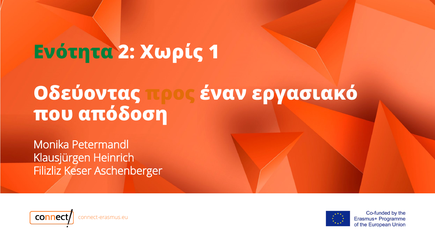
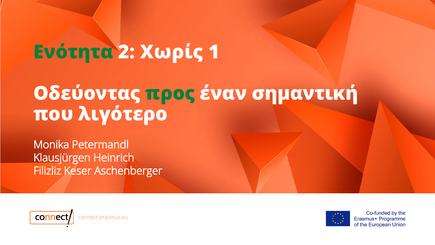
προς colour: orange -> green
εργασιακό: εργασιακό -> σημαντική
απόδοση: απόδοση -> λιγότερο
